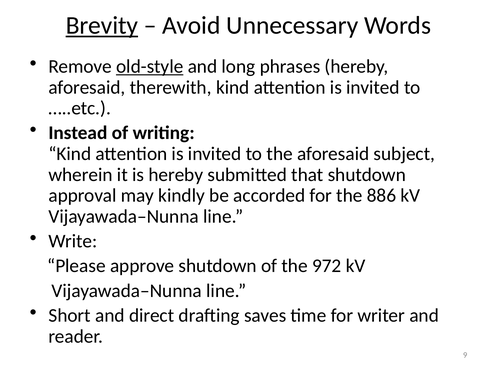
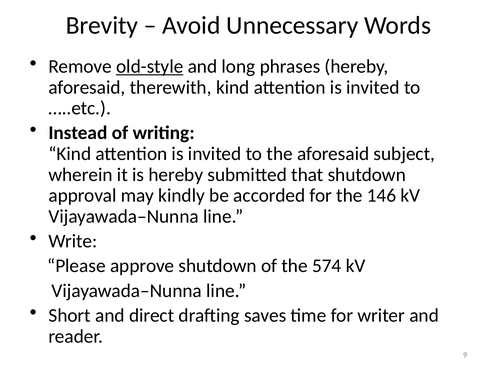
Brevity underline: present -> none
886: 886 -> 146
972: 972 -> 574
